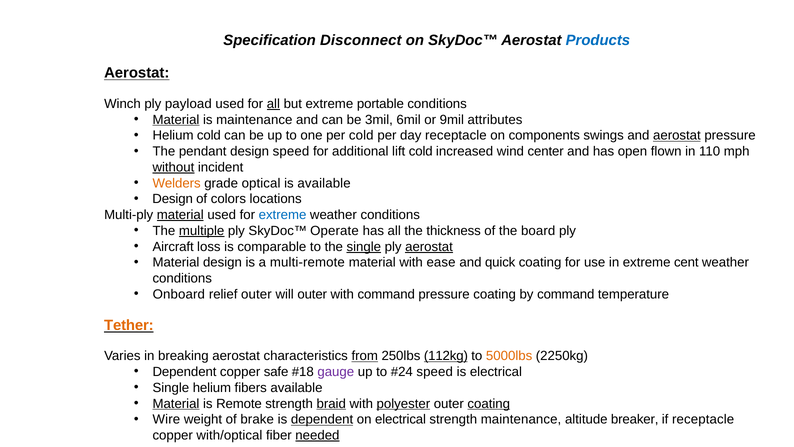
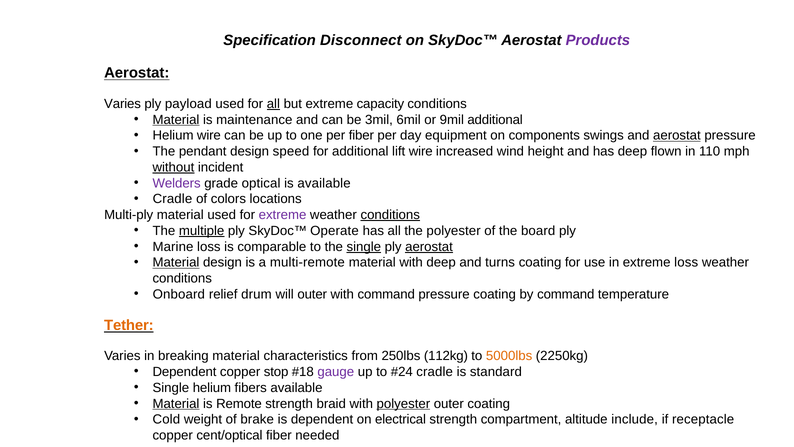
Products colour: blue -> purple
Winch at (122, 104): Winch -> Varies
portable: portable -> capacity
9mil attributes: attributes -> additional
Helium cold: cold -> wire
per cold: cold -> fiber
day receptacle: receptacle -> equipment
lift cold: cold -> wire
center: center -> height
has open: open -> deep
Welders colour: orange -> purple
Design at (173, 199): Design -> Cradle
material at (180, 215) underline: present -> none
extreme at (283, 215) colour: blue -> purple
conditions at (390, 215) underline: none -> present
the thickness: thickness -> polyester
Aircraft: Aircraft -> Marine
Material at (176, 262) underline: none -> present
with ease: ease -> deep
quick: quick -> turns
extreme cent: cent -> loss
relief outer: outer -> drum
breaking aerostat: aerostat -> material
from underline: present -> none
112kg underline: present -> none
safe: safe -> stop
speed at (435, 372): speed -> cradle
is electrical: electrical -> standard
braid underline: present -> none
coating at (489, 403) underline: present -> none
Wire: Wire -> Cold
dependent at (322, 419) underline: present -> none
strength maintenance: maintenance -> compartment
breaker: breaker -> include
with/optical: with/optical -> cent/optical
needed underline: present -> none
